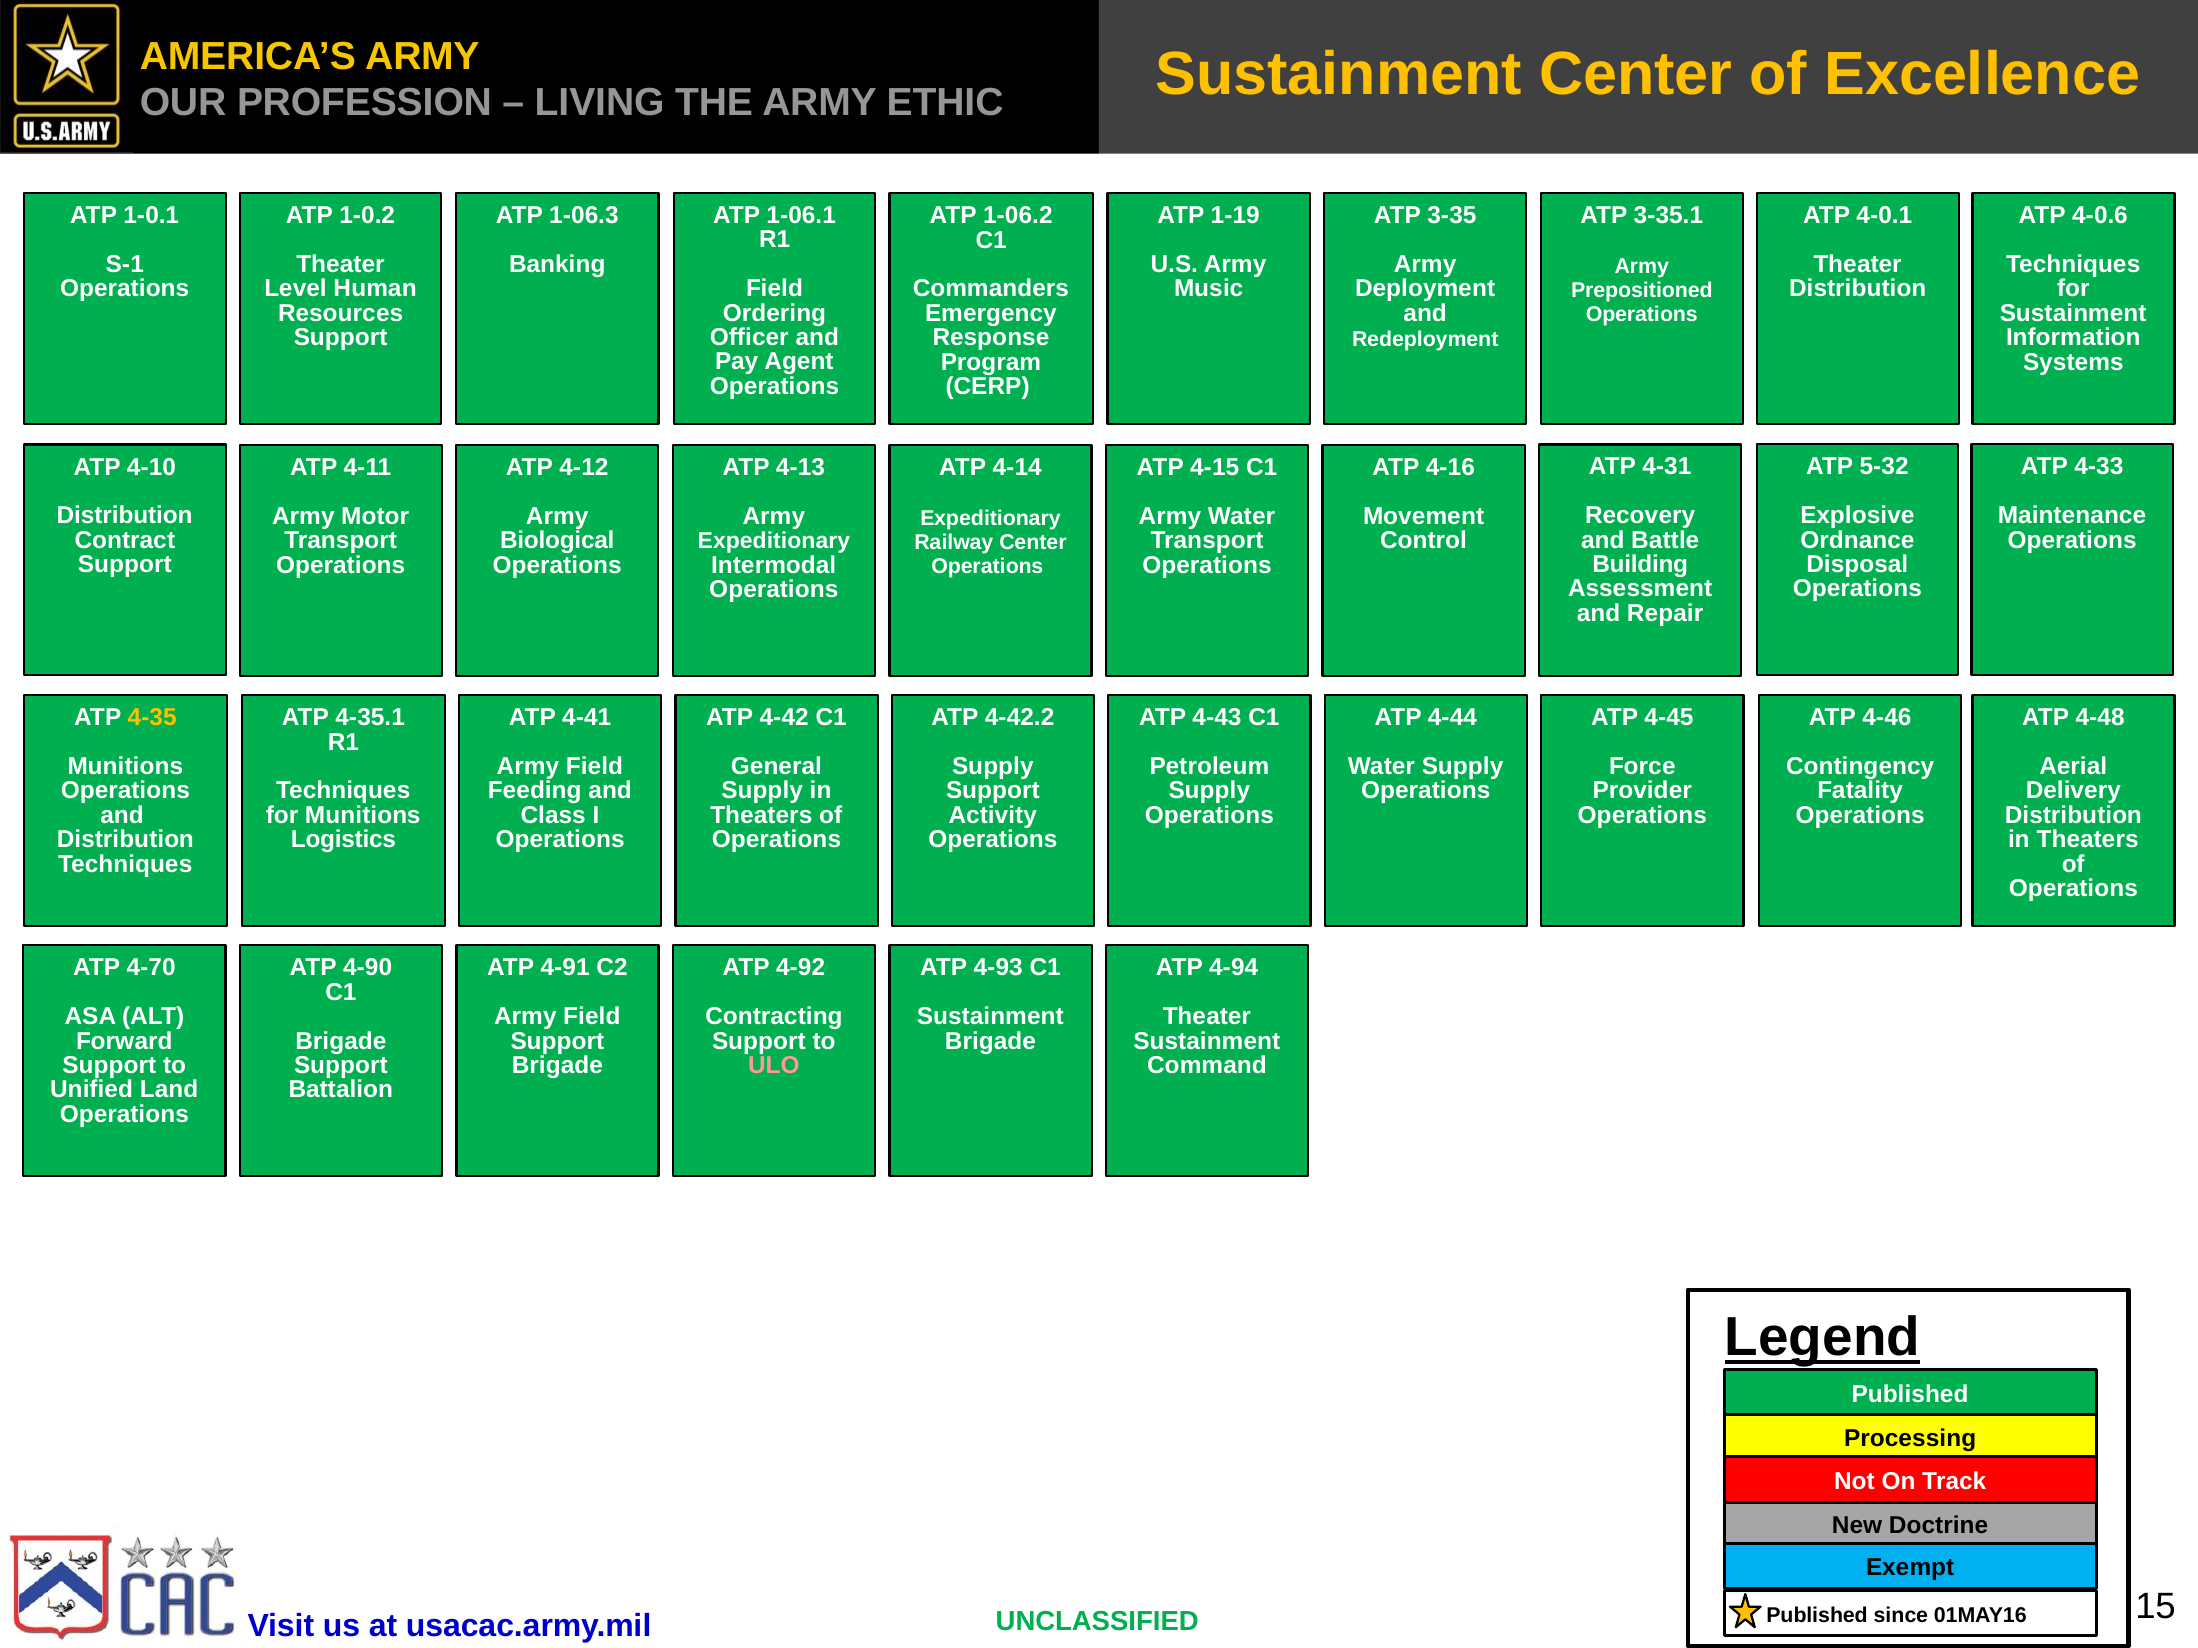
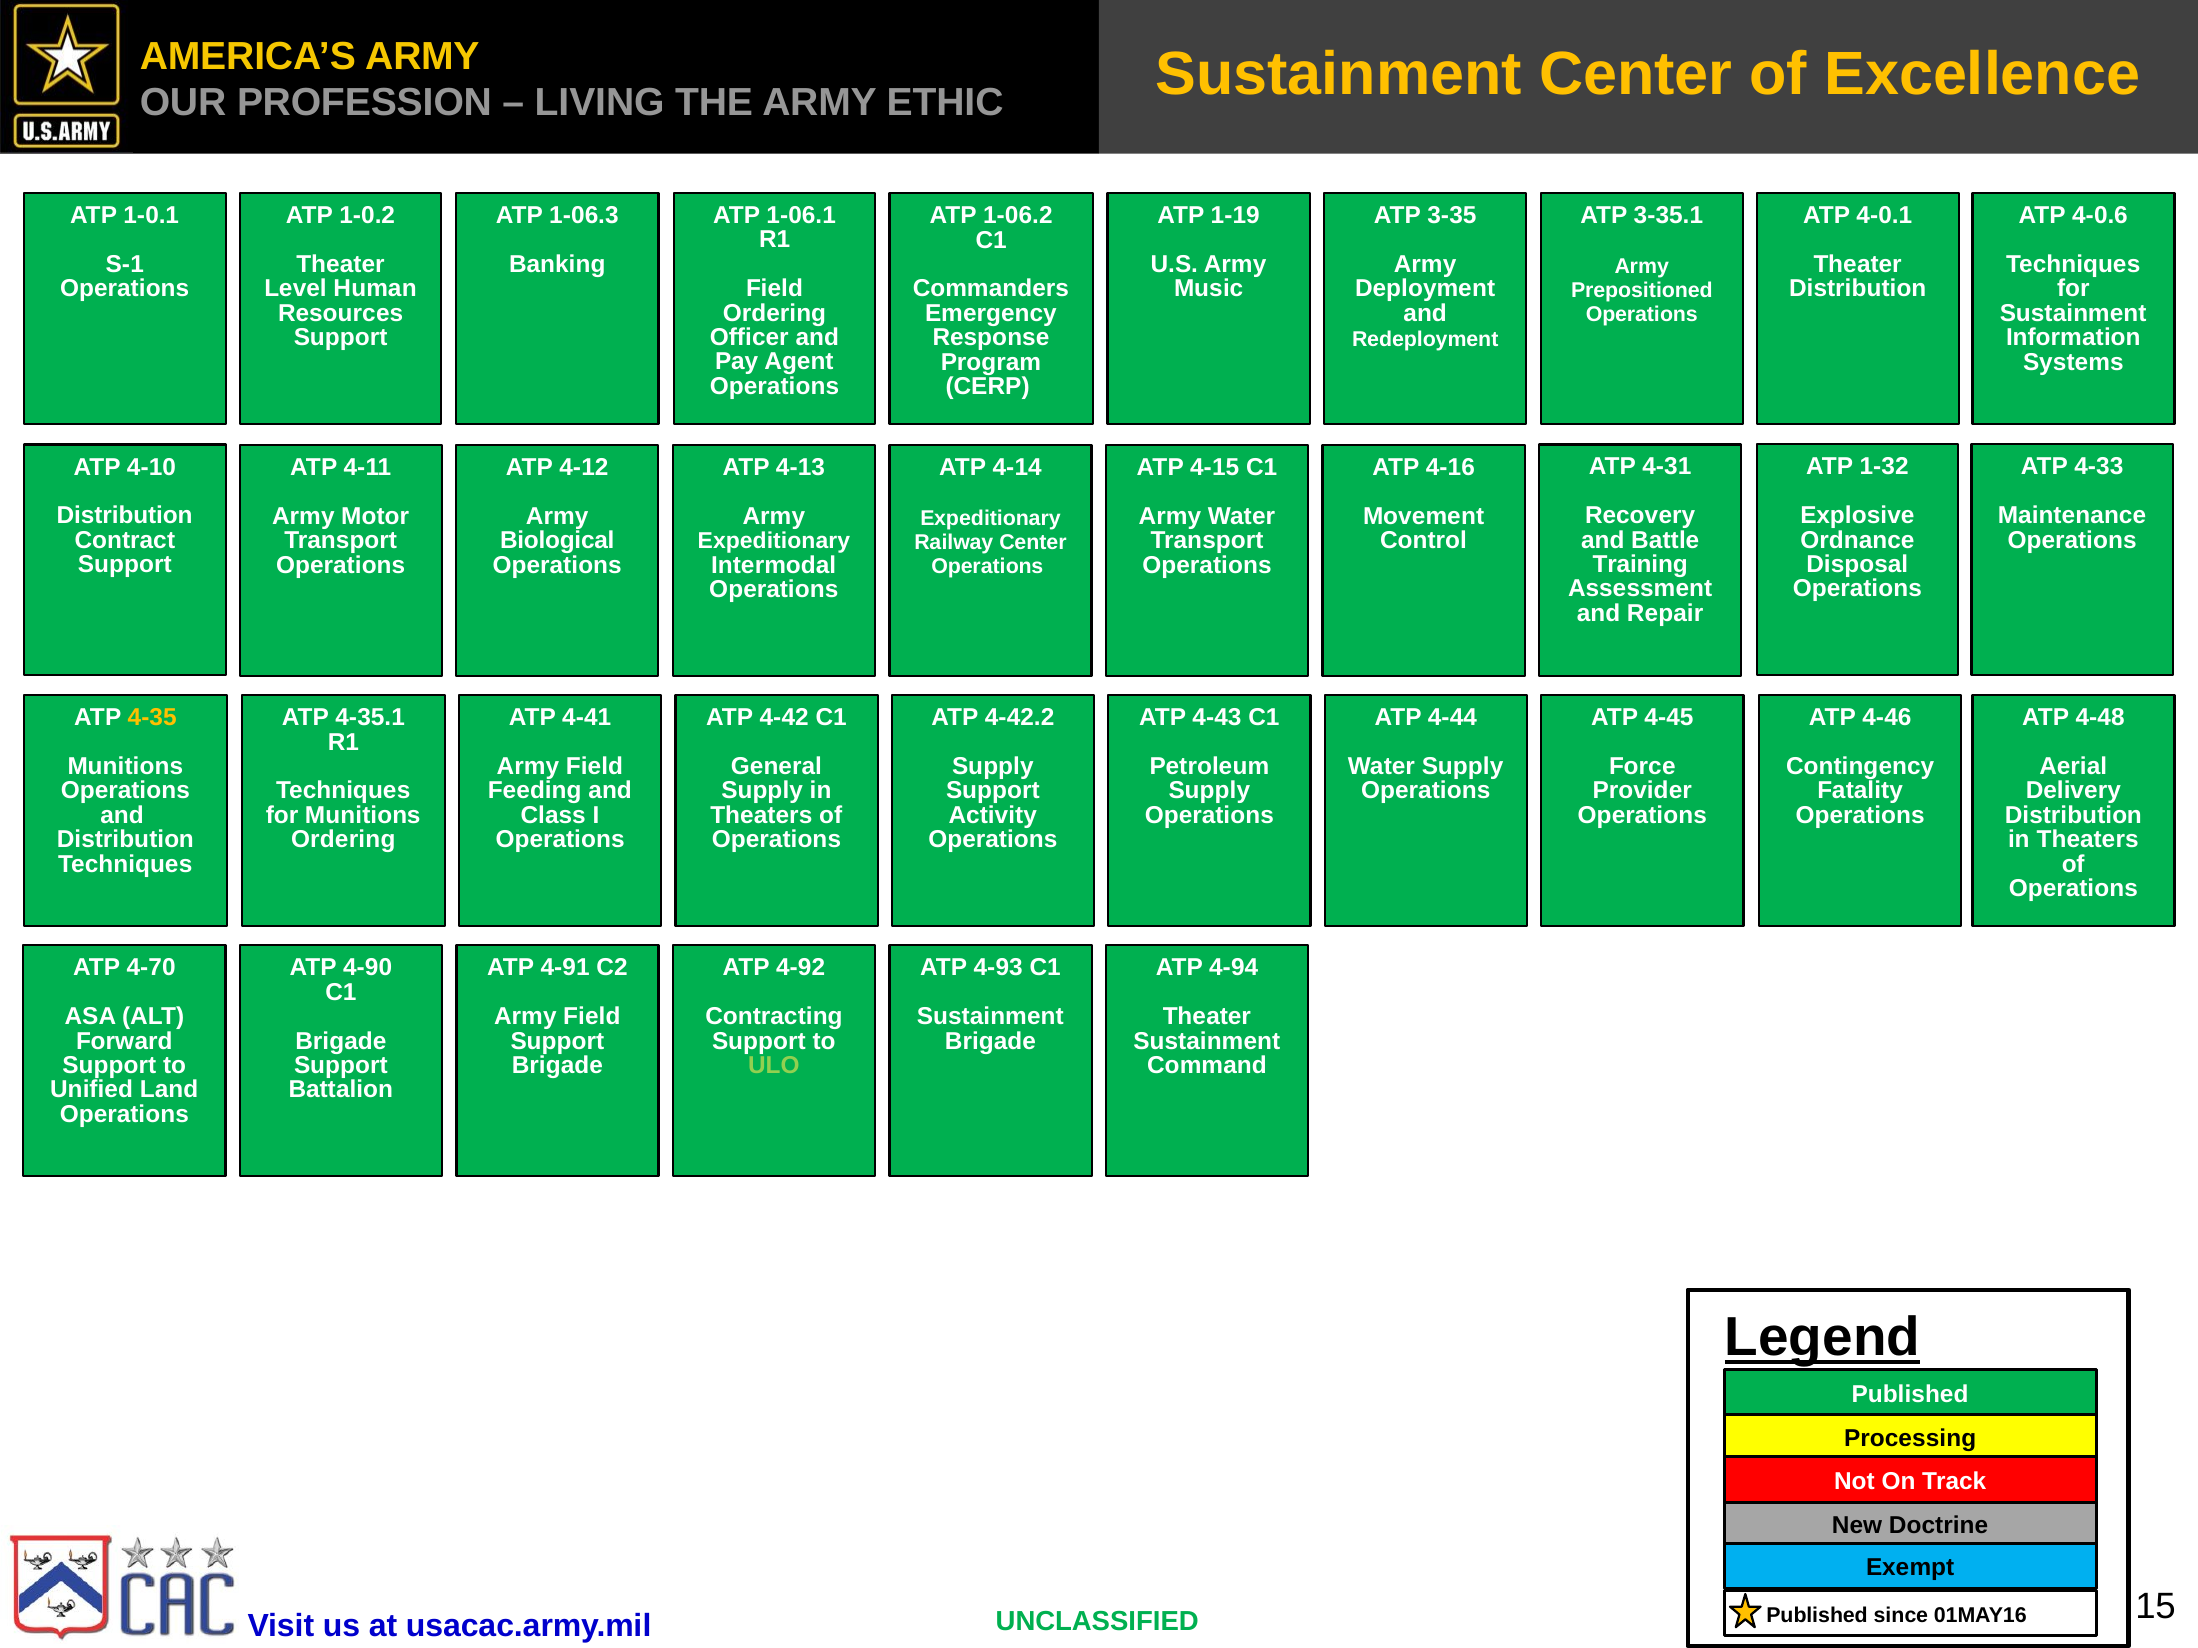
5-32: 5-32 -> 1-32
Building: Building -> Training
Logistics at (343, 840): Logistics -> Ordering
ULO colour: pink -> light green
